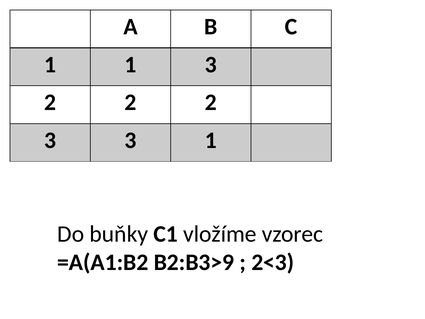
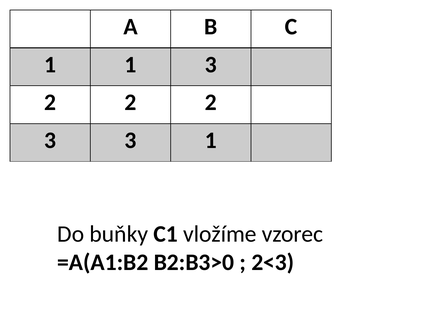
B2:B3>9: B2:B3>9 -> B2:B3>0
